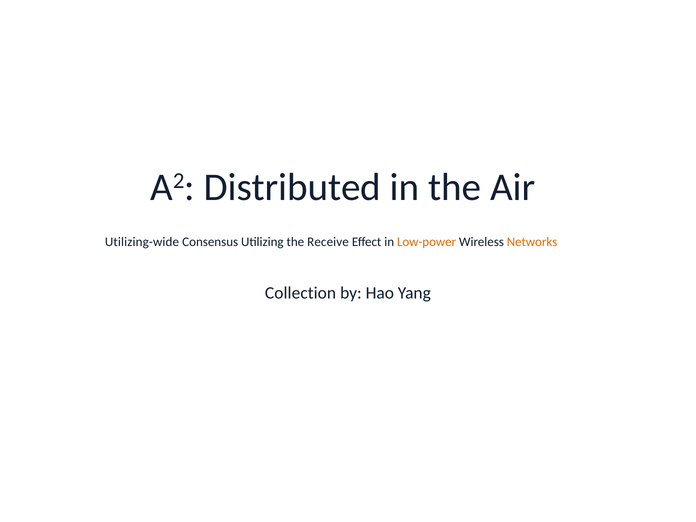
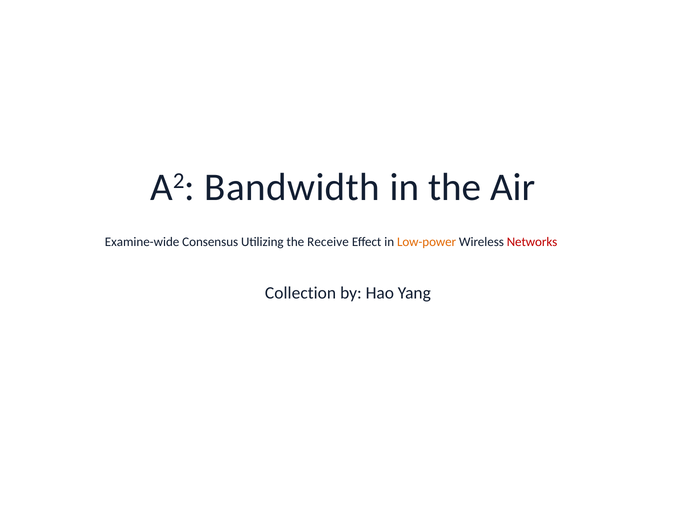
Distributed: Distributed -> Bandwidth
Utilizing-wide: Utilizing-wide -> Examine-wide
Networks colour: orange -> red
